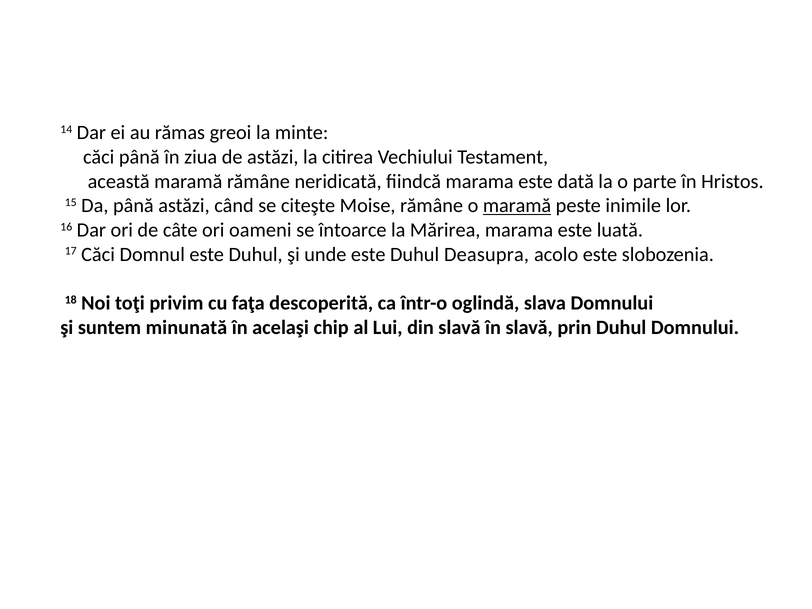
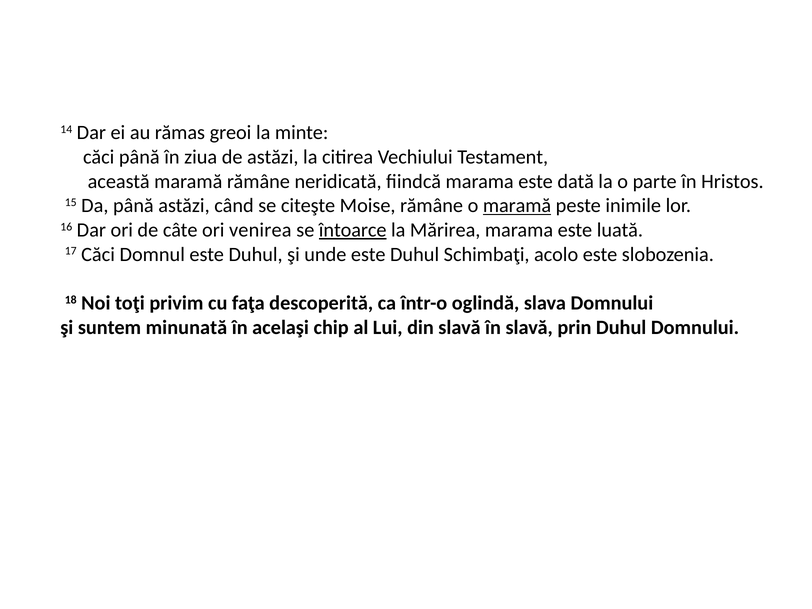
oameni: oameni -> venirea
întoarce underline: none -> present
Deasupra: Deasupra -> Schimbaţi
